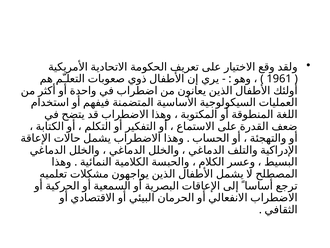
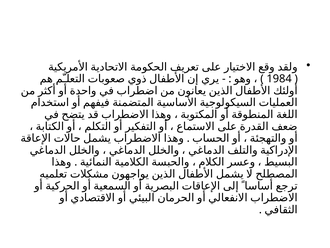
1961: 1961 -> 1984
